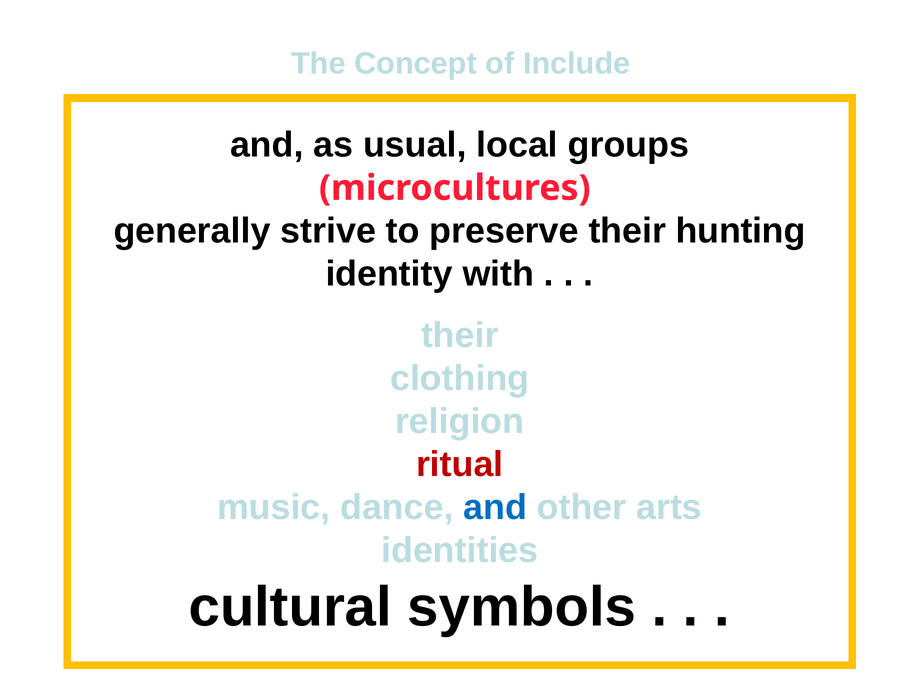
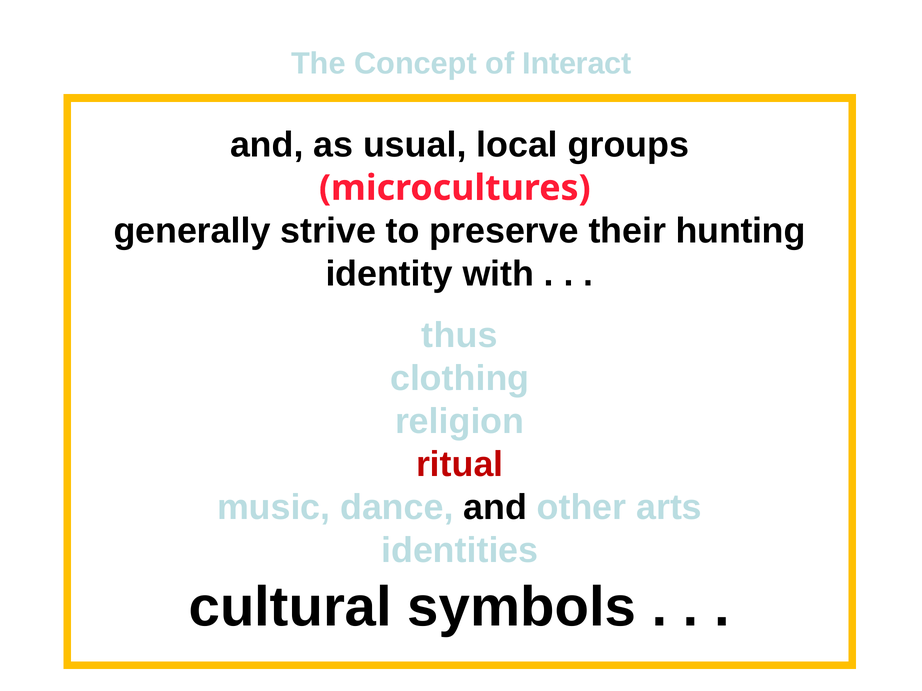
Include: Include -> Interact
their at (460, 336): their -> thus
and at (495, 508) colour: blue -> black
